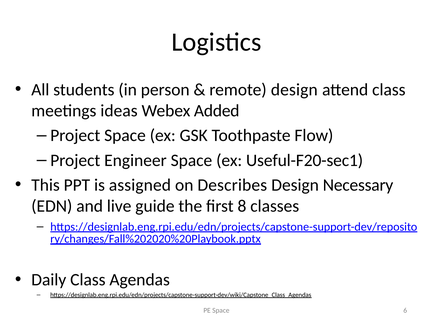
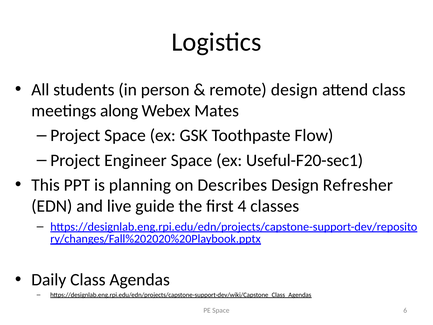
ideas: ideas -> along
Added: Added -> Mates
assigned: assigned -> planning
Necessary: Necessary -> Refresher
8: 8 -> 4
